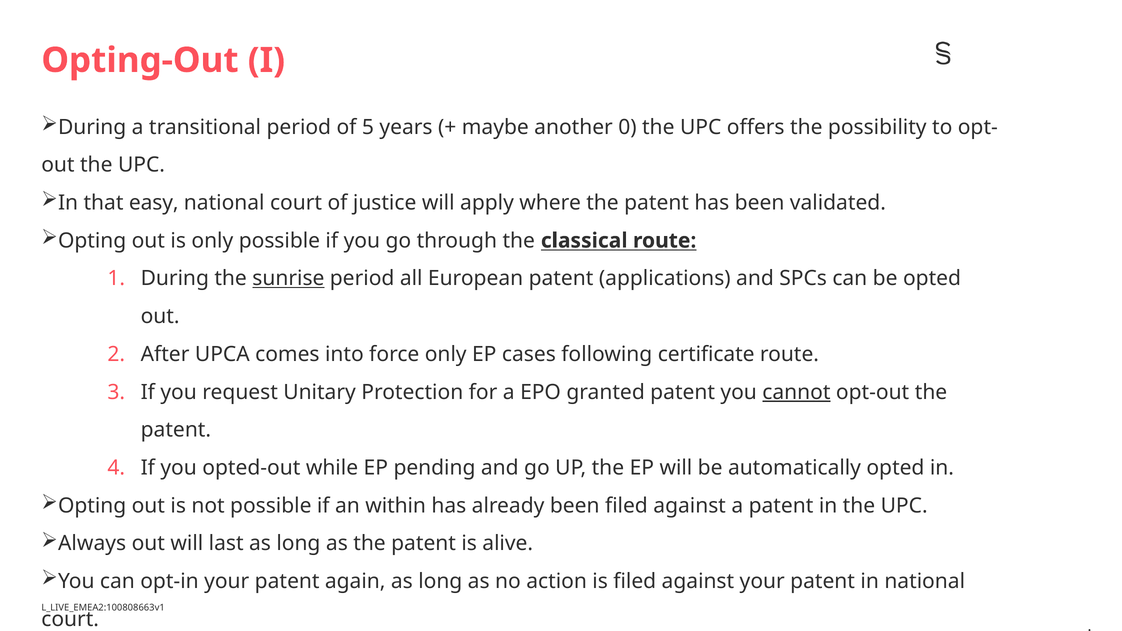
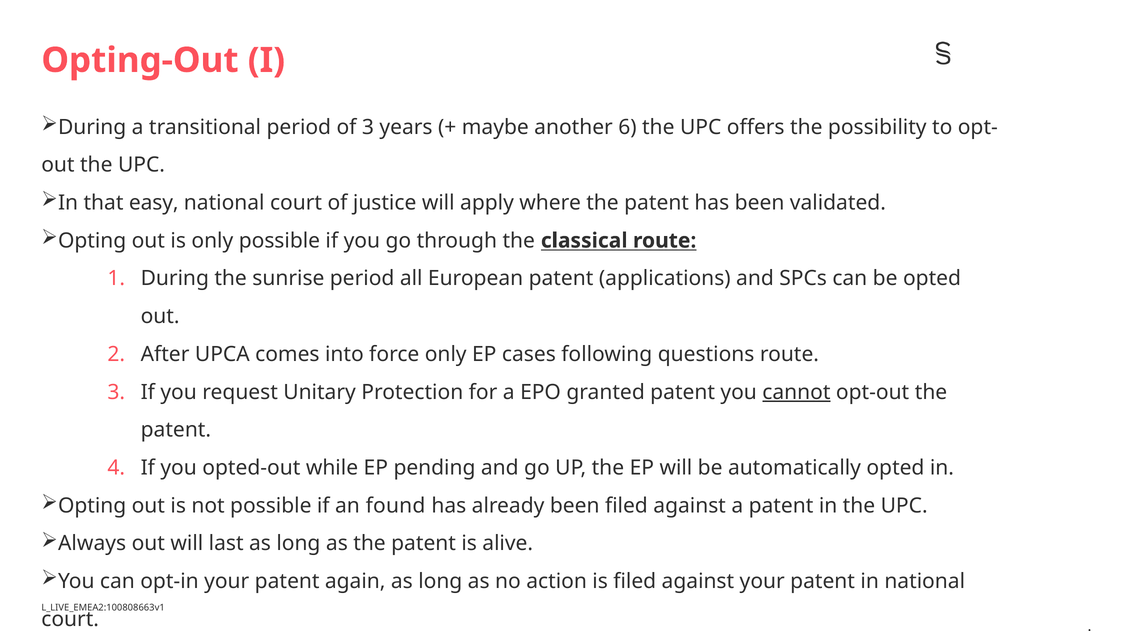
of 5: 5 -> 3
0: 0 -> 6
sunrise underline: present -> none
certificate: certificate -> questions
within: within -> found
